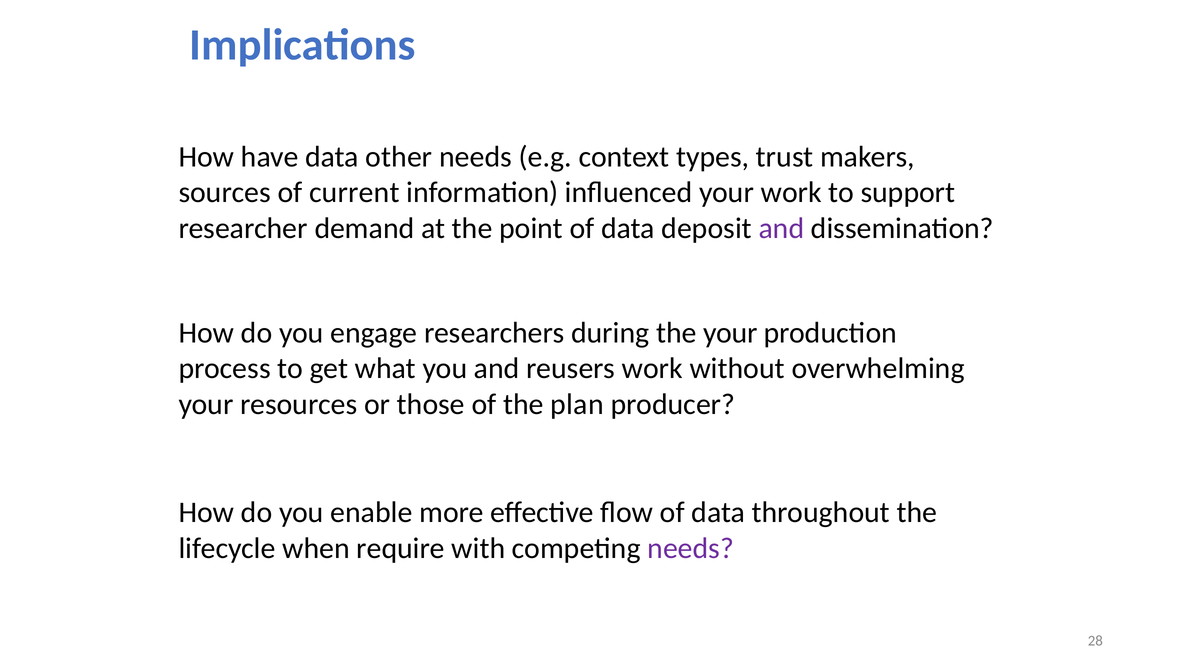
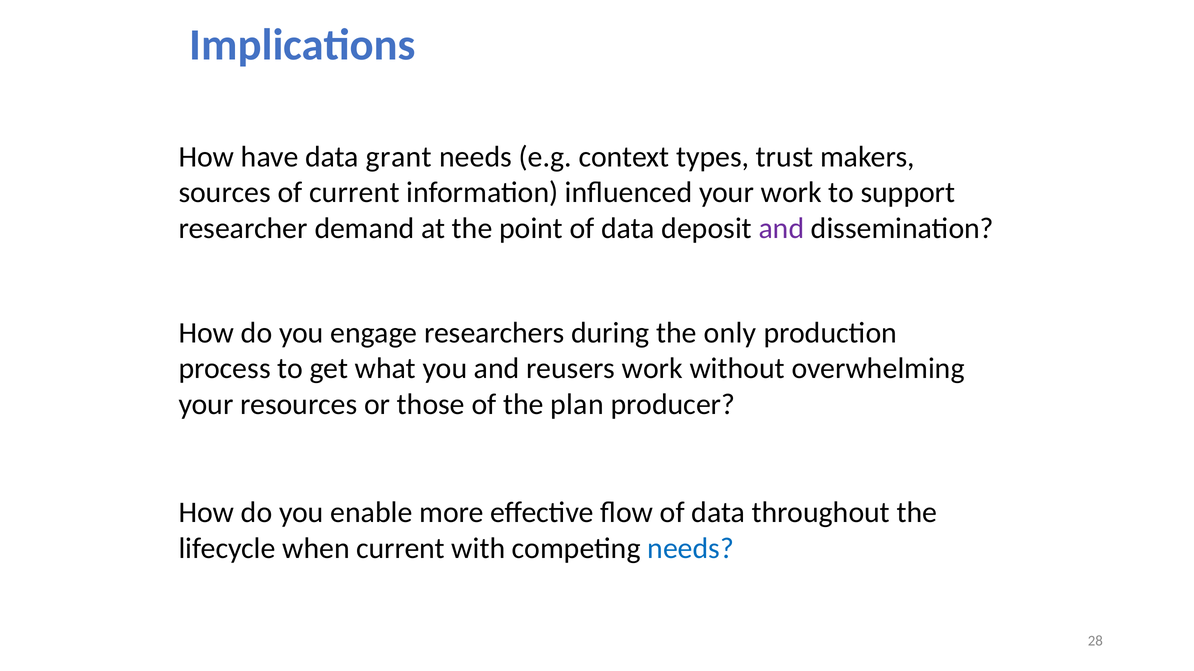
other: other -> grant
the your: your -> only
when require: require -> current
needs at (691, 549) colour: purple -> blue
